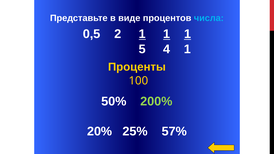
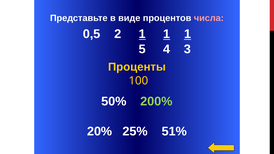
числа colour: light blue -> pink
4 1: 1 -> 3
57%: 57% -> 51%
